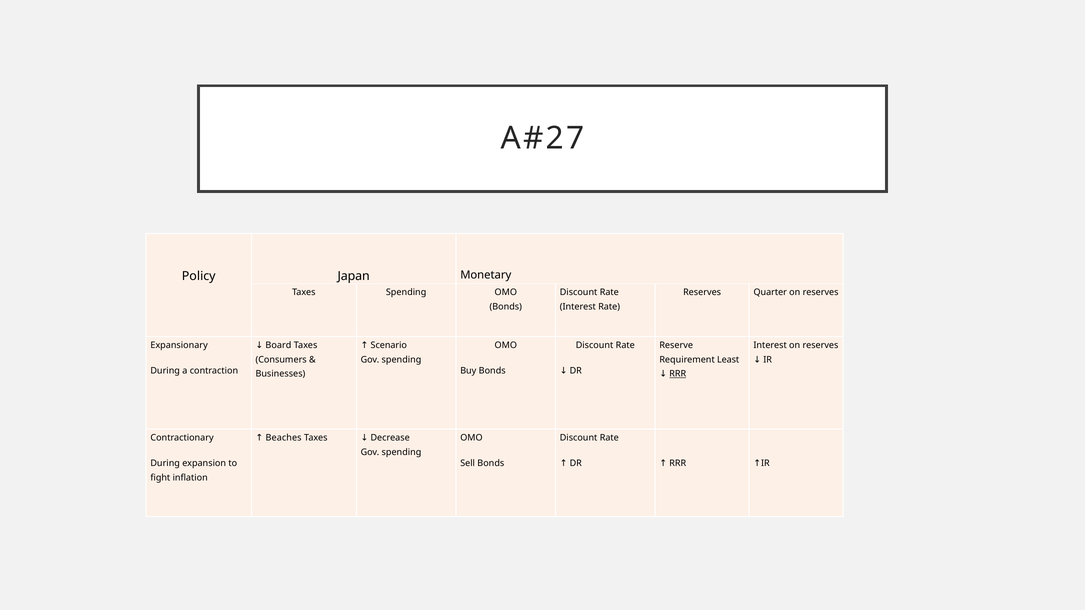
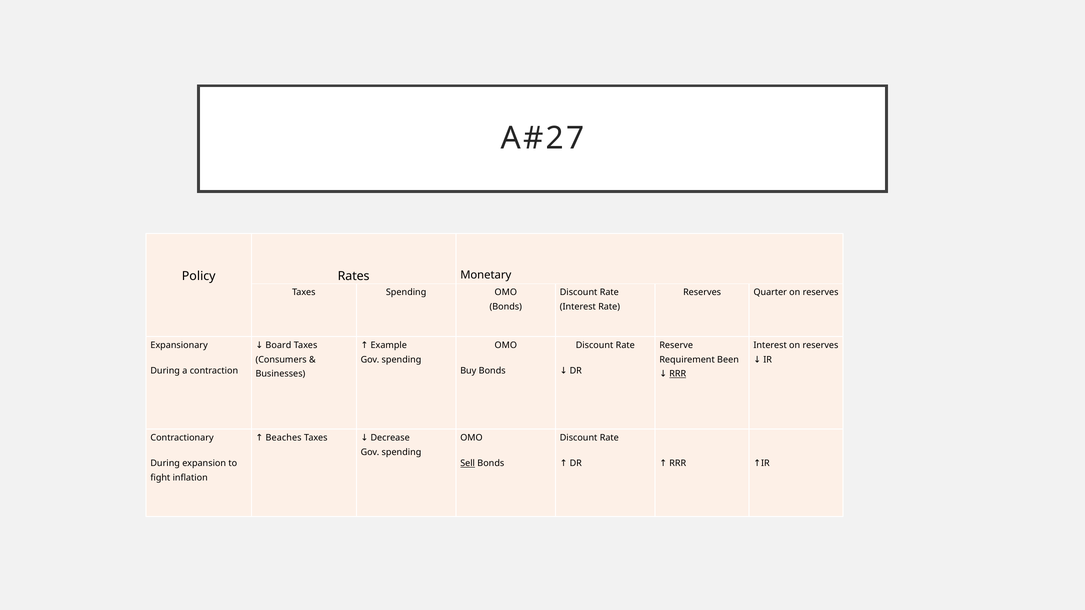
Japan: Japan -> Rates
Scenario: Scenario -> Example
Least: Least -> Been
Sell underline: none -> present
